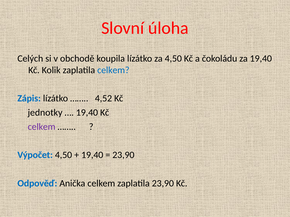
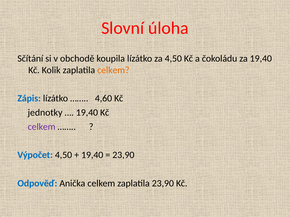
Celých: Celých -> Sčítání
celkem at (113, 70) colour: blue -> orange
4,52: 4,52 -> 4,60
